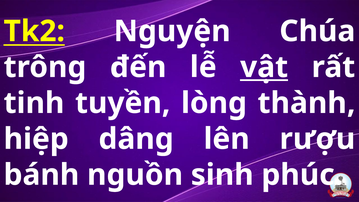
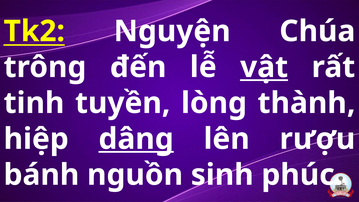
dâng underline: none -> present
